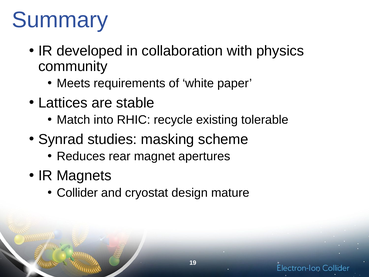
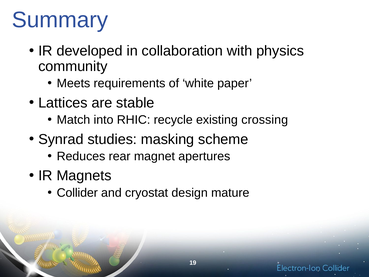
tolerable: tolerable -> crossing
